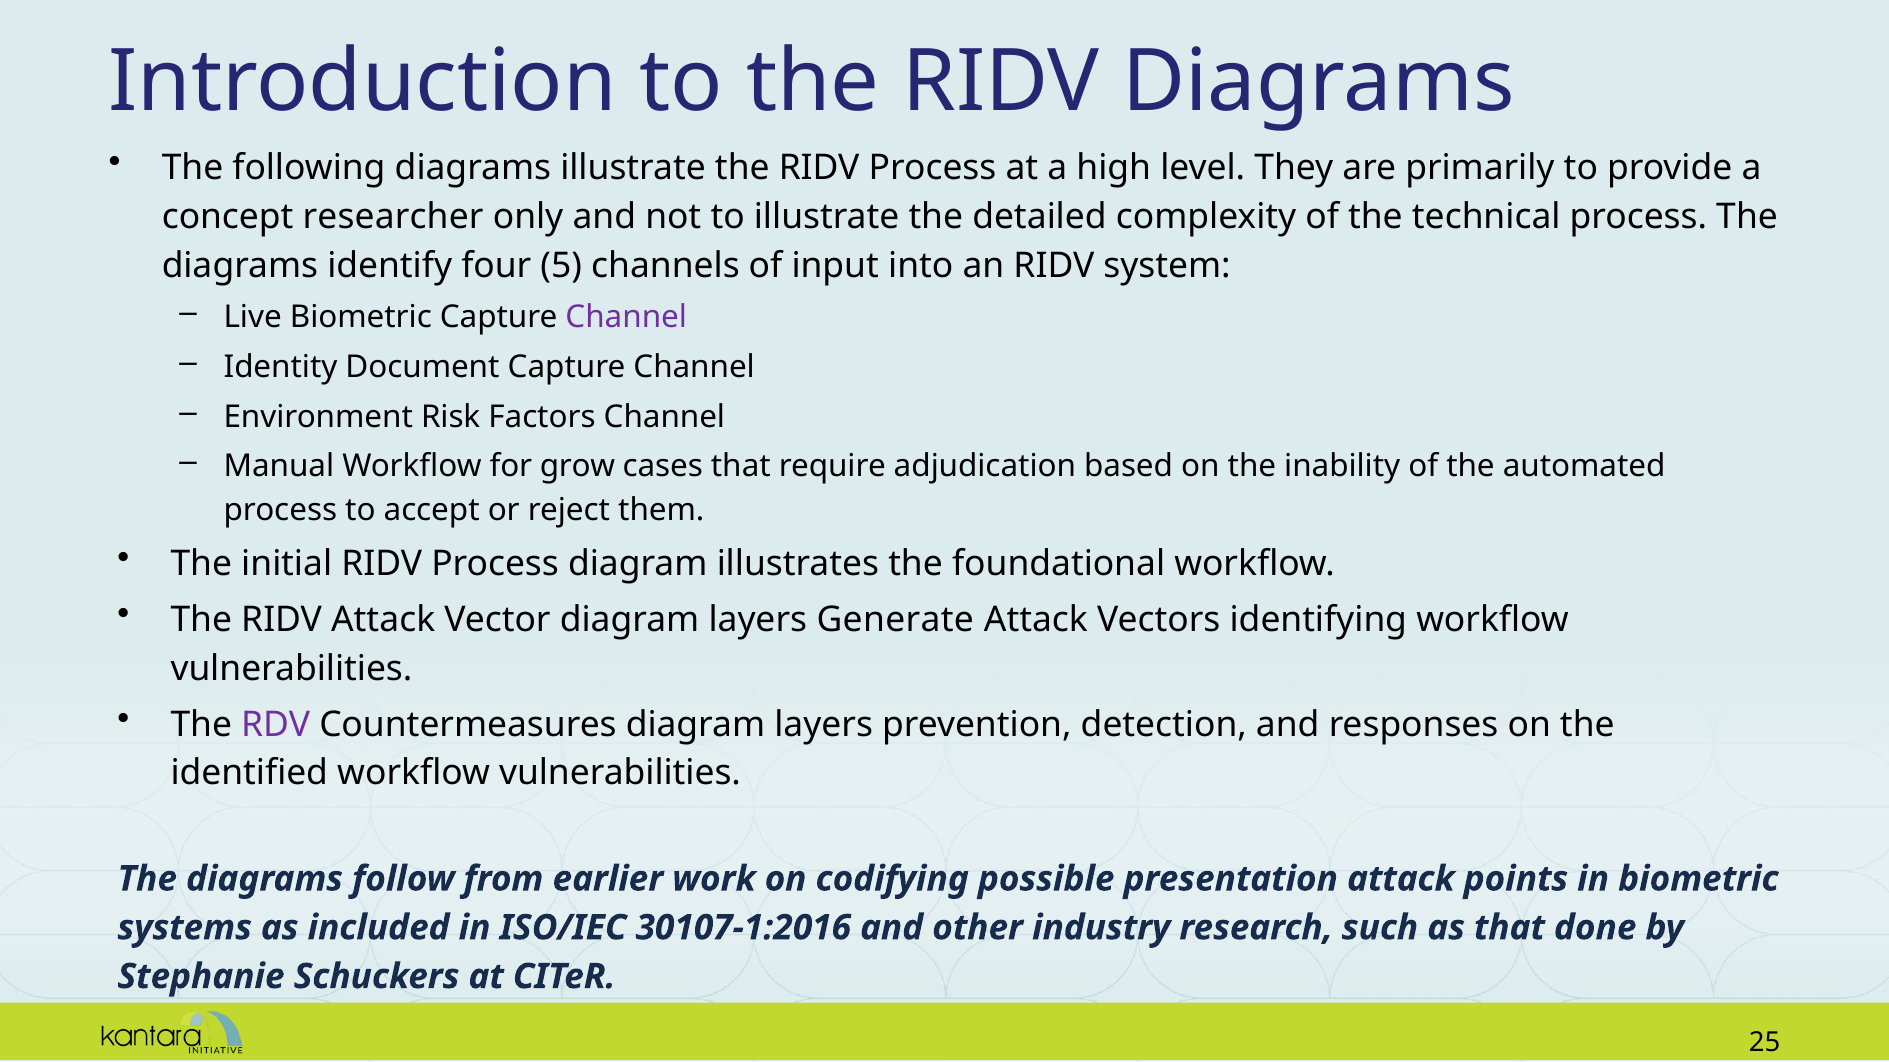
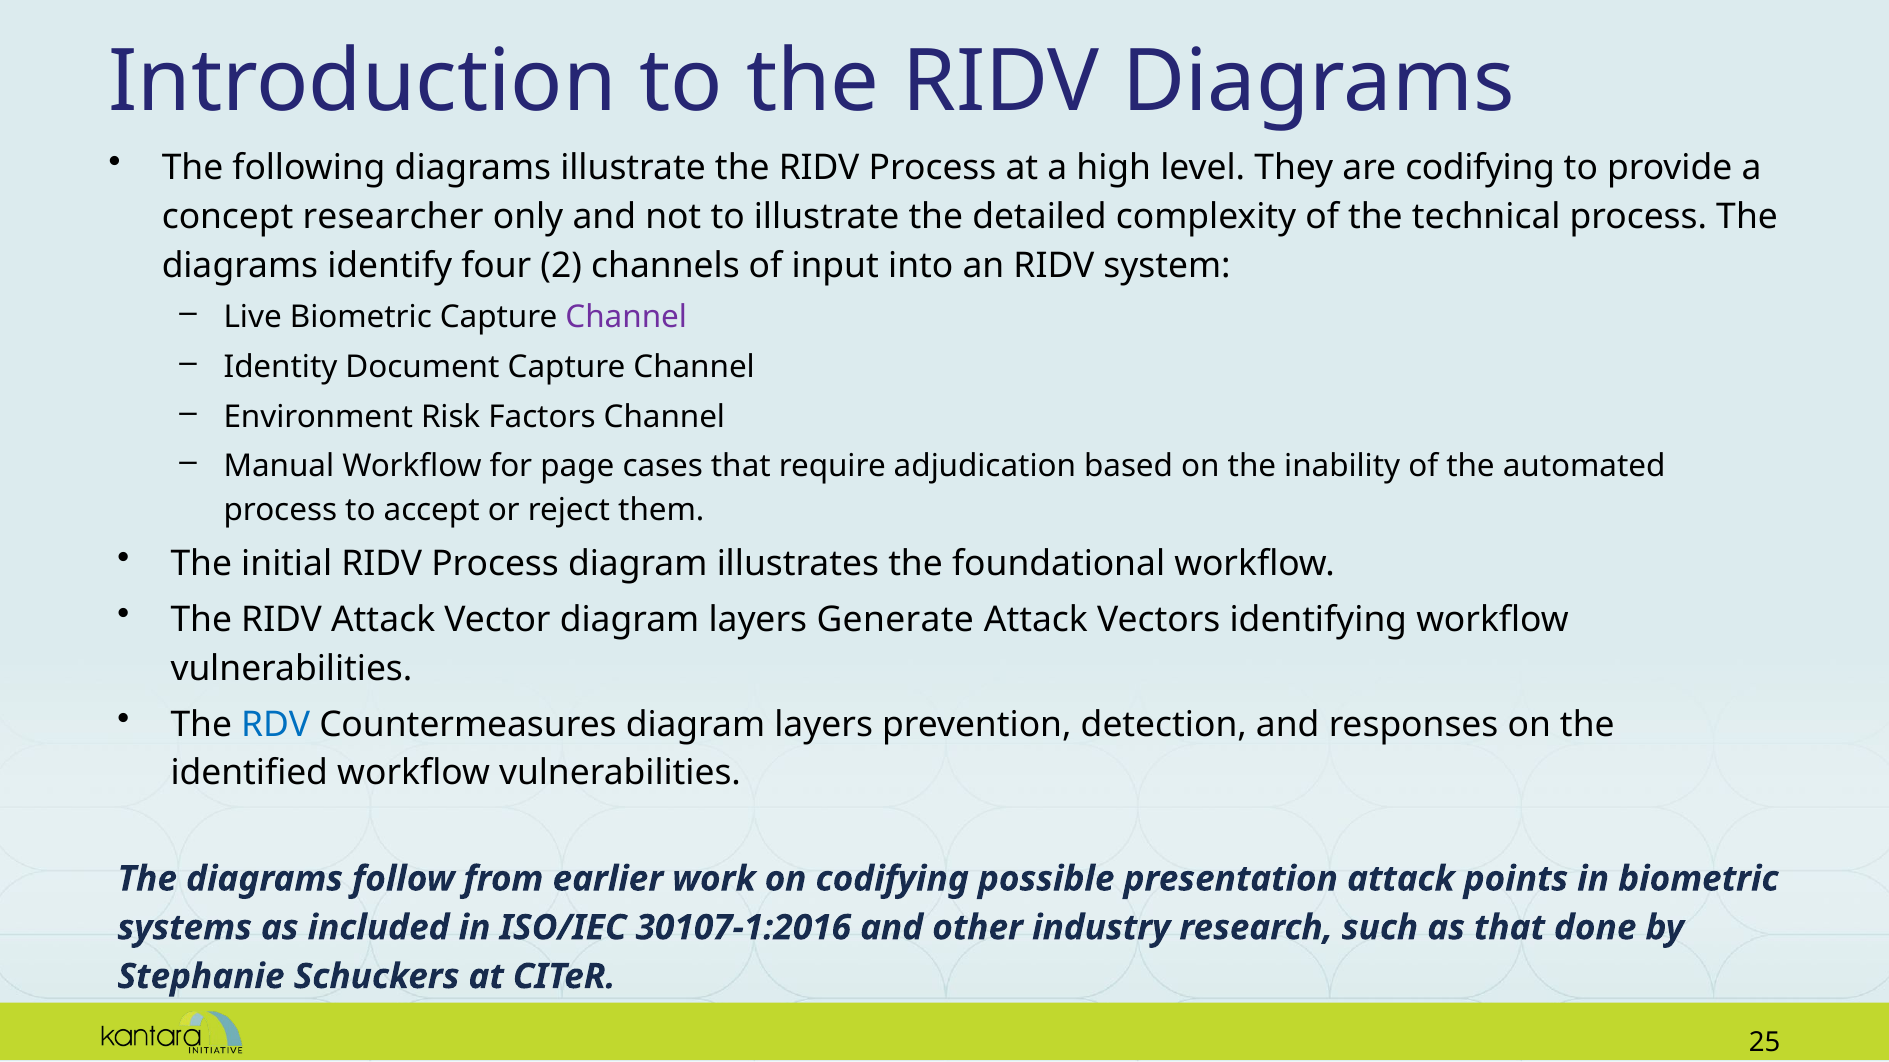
are primarily: primarily -> codifying
5: 5 -> 2
grow: grow -> page
RDV colour: purple -> blue
